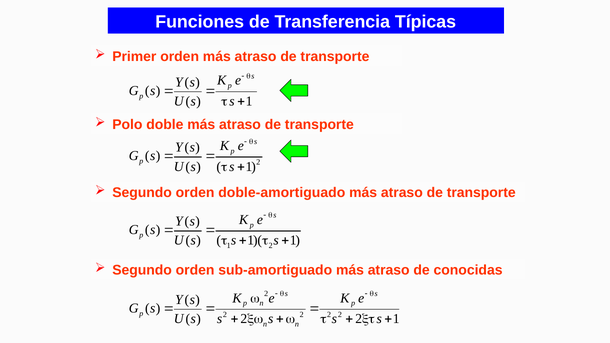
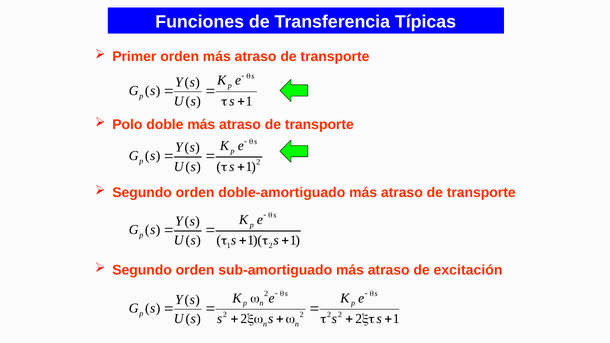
conocidas: conocidas -> excitación
